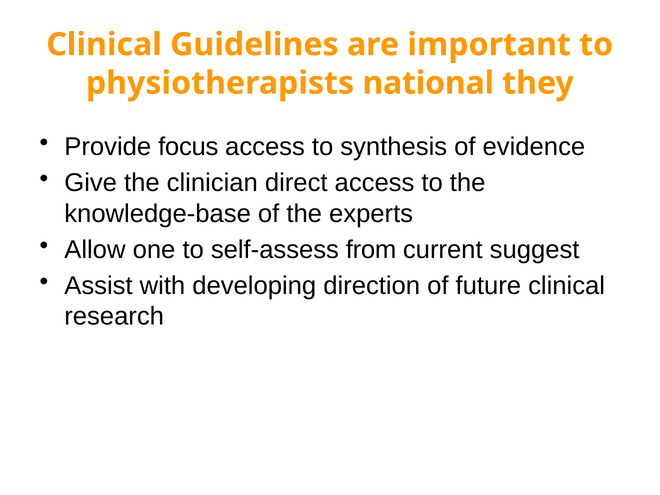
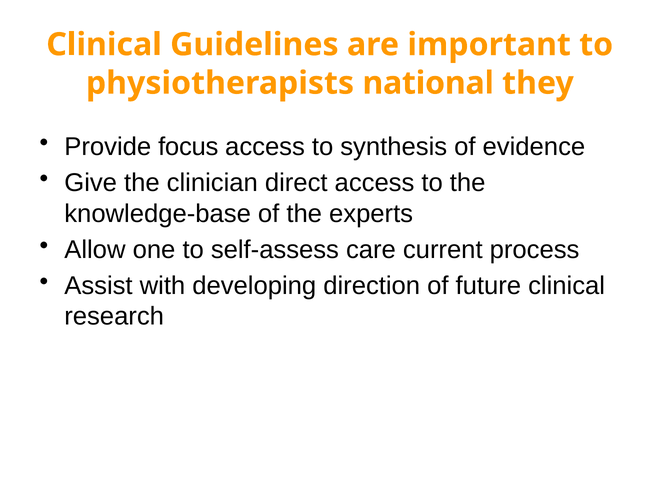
from: from -> care
suggest: suggest -> process
